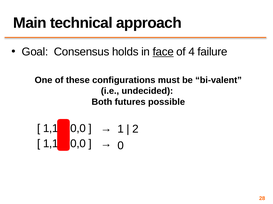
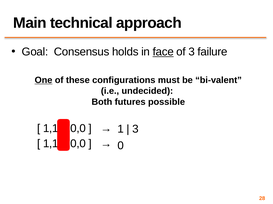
of 4: 4 -> 3
One underline: none -> present
2 at (135, 130): 2 -> 3
